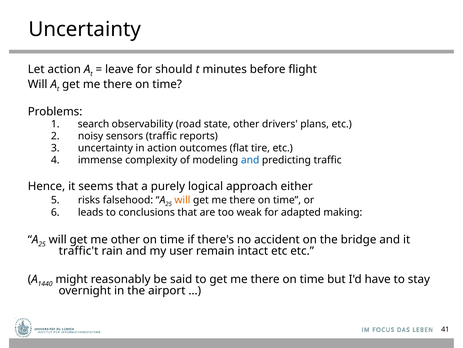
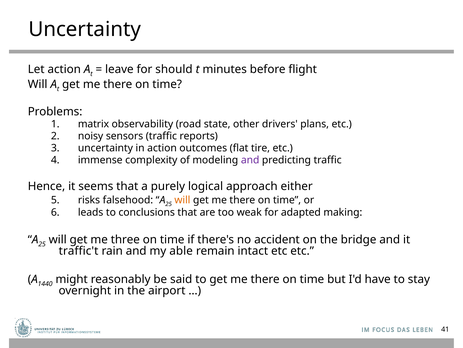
search: search -> matrix
and at (250, 160) colour: blue -> purple
me other: other -> three
user: user -> able
